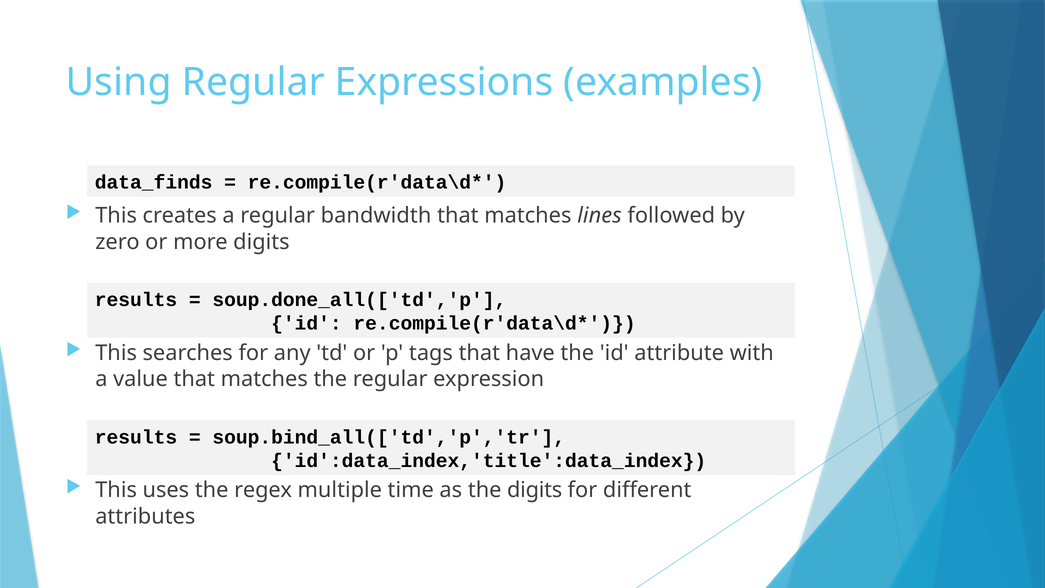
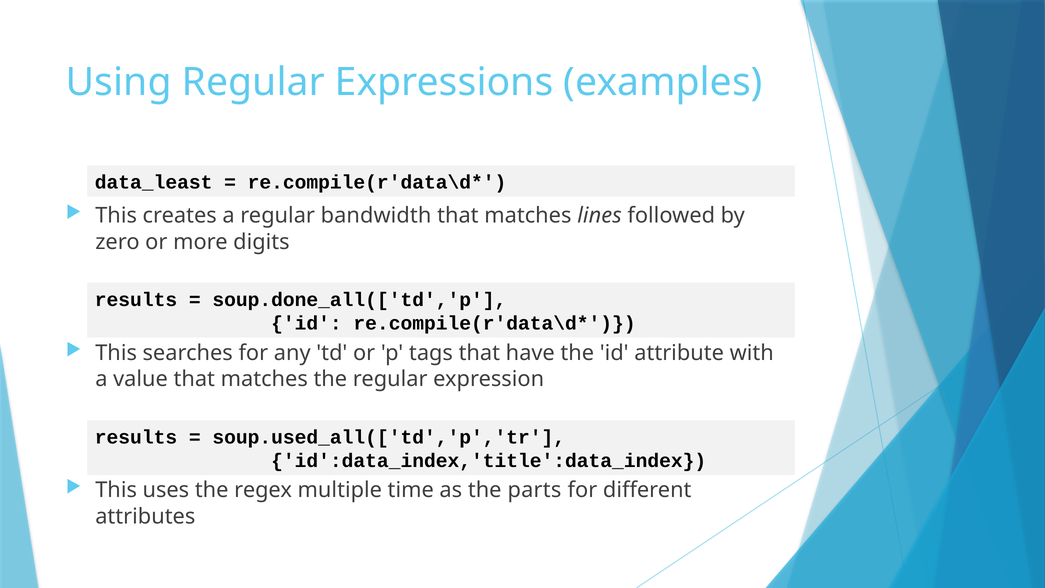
data_finds: data_finds -> data_least
soup.bind_all(['td','p','tr: soup.bind_all(['td','p','tr -> soup.used_all(['td','p','tr
the digits: digits -> parts
